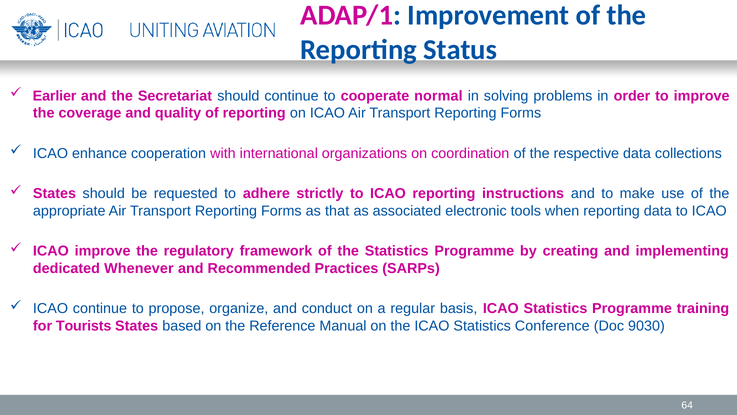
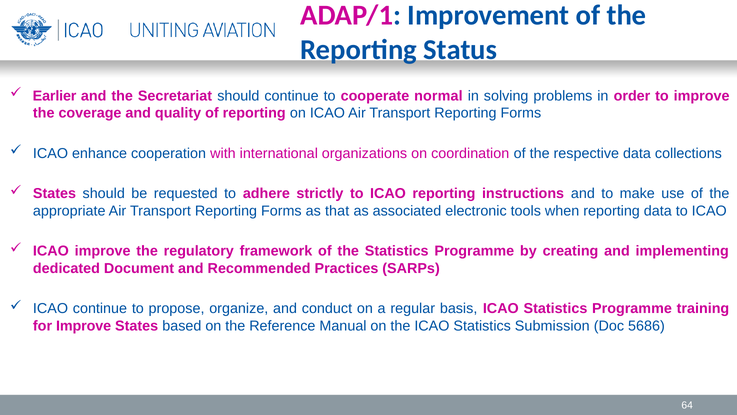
Whenever: Whenever -> Document
for Tourists: Tourists -> Improve
Conference: Conference -> Submission
9030: 9030 -> 5686
